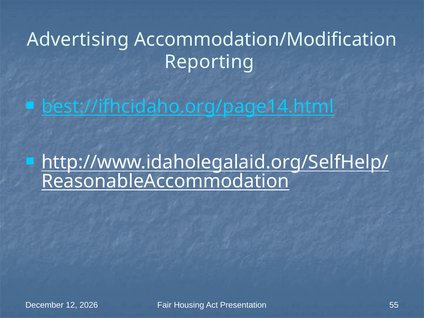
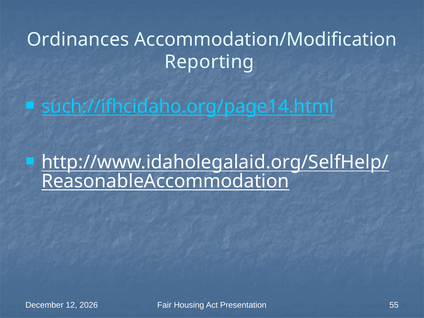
Advertising: Advertising -> Ordinances
best://ifhcidaho.org/page14.html: best://ifhcidaho.org/page14.html -> such://ifhcidaho.org/page14.html
